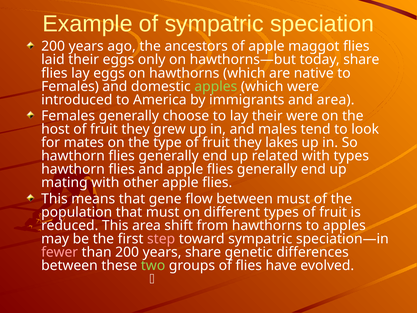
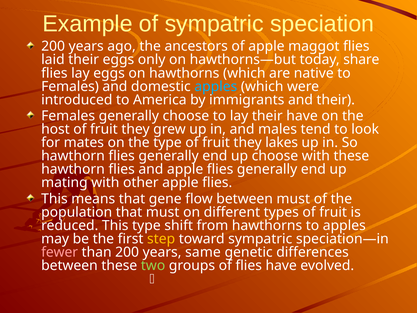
apples at (216, 86) colour: light green -> light blue
and area: area -> their
their were: were -> have
up related: related -> choose
with types: types -> these
This area: area -> type
step colour: pink -> yellow
years share: share -> same
